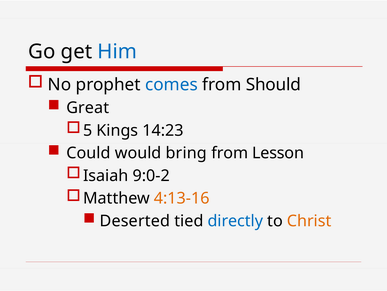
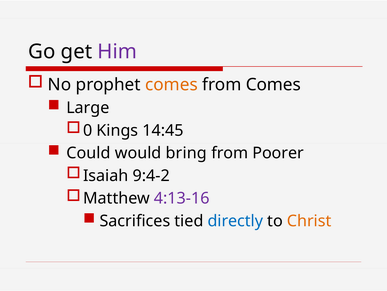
Him colour: blue -> purple
comes at (171, 84) colour: blue -> orange
from Should: Should -> Comes
Great: Great -> Large
5: 5 -> 0
14:23: 14:23 -> 14:45
Lesson: Lesson -> Poorer
9:0-2: 9:0-2 -> 9:4-2
4:13-16 colour: orange -> purple
Deserted: Deserted -> Sacrifices
